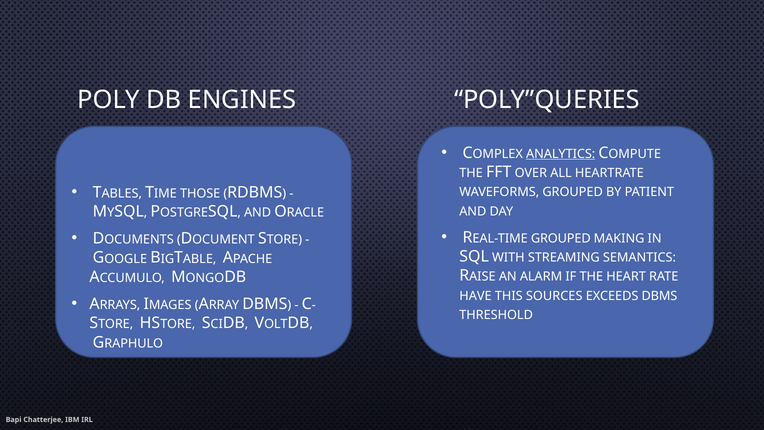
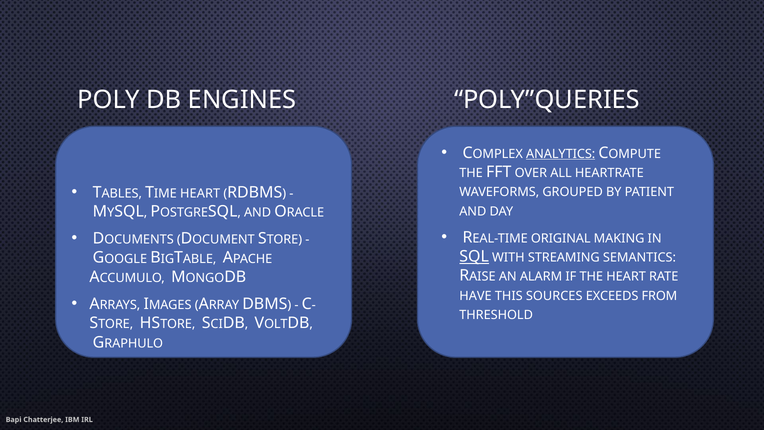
THOSE at (200, 193): THOSE -> HEART
GROUPED at (561, 238): GROUPED -> ORIGINAL
SQL at (474, 256) underline: none -> present
EXCEEDS DBMS: DBMS -> FROM
